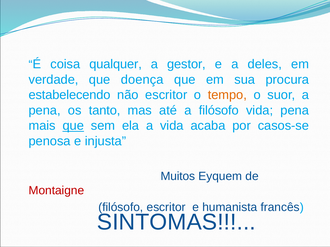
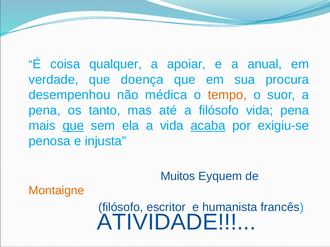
gestor: gestor -> apoiar
deles: deles -> anual
estabelecendo: estabelecendo -> desempenhou
não escritor: escritor -> médica
acaba underline: none -> present
casos-se: casos-se -> exigiu-se
Montaigne colour: red -> orange
SINTOMAS: SINTOMAS -> ATIVIDADE
